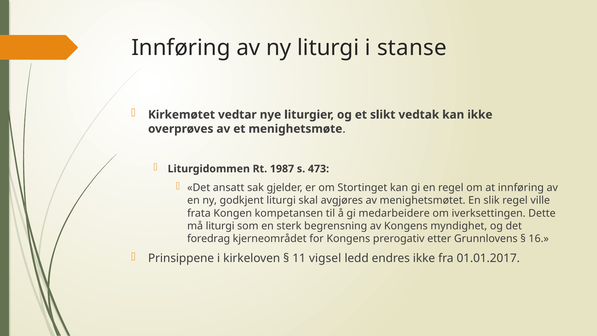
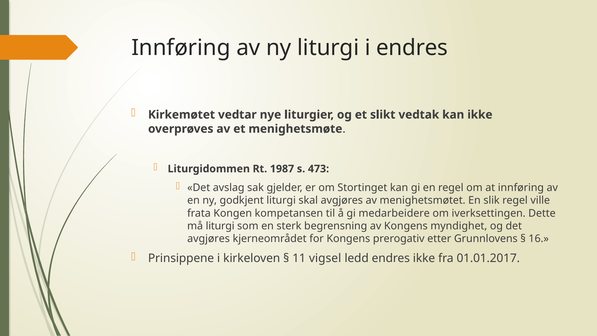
i stanse: stanse -> endres
ansatt: ansatt -> avslag
foredrag at (209, 239): foredrag -> avgjøres
